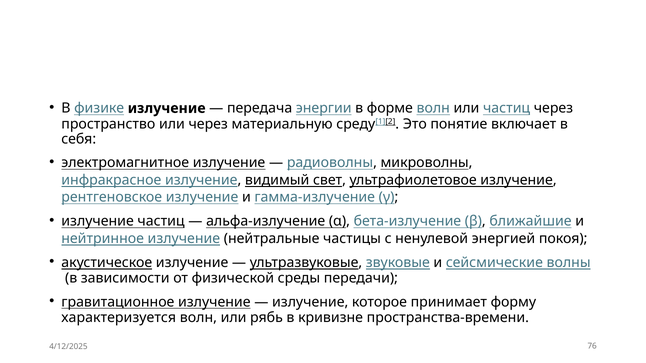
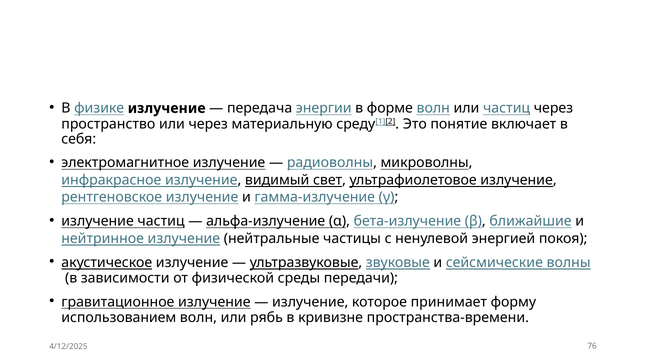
характеризуется: характеризуется -> использованием
